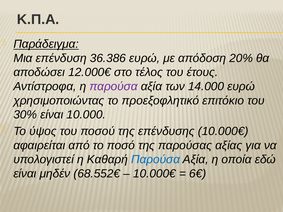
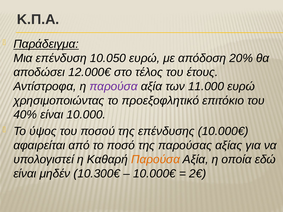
36.386: 36.386 -> 10.050
14.000: 14.000 -> 11.000
30%: 30% -> 40%
Παρούσα at (156, 160) colour: blue -> orange
68.552€: 68.552€ -> 10.300€
6€: 6€ -> 2€
